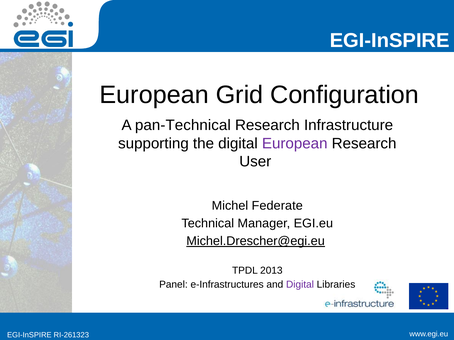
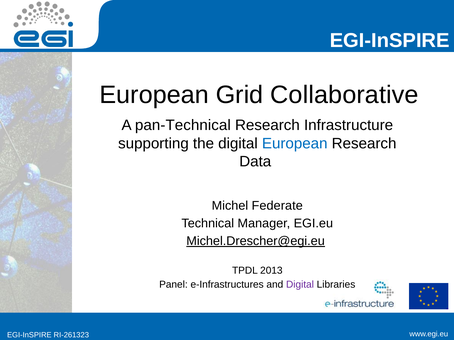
Configuration: Configuration -> Collaborative
European at (295, 144) colour: purple -> blue
User: User -> Data
